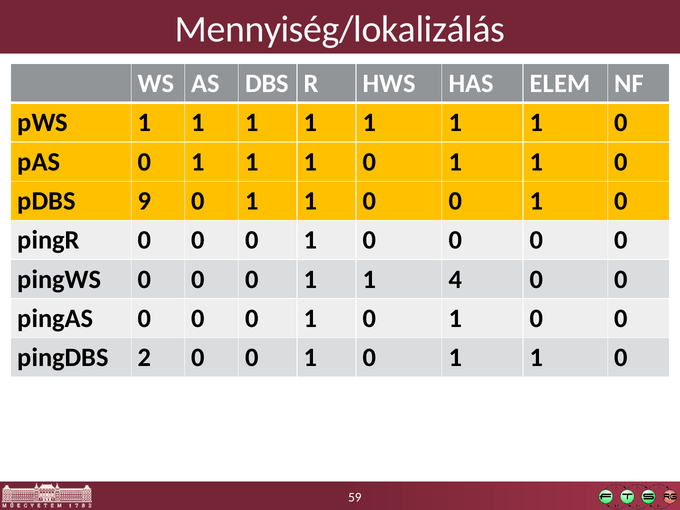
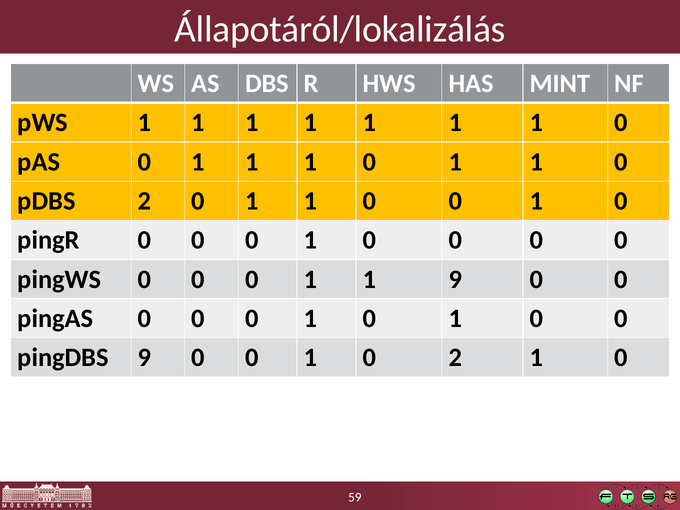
Mennyiség/lokalizálás: Mennyiség/lokalizálás -> Állapotáról/lokalizálás
ELEM: ELEM -> MINT
pDBS 9: 9 -> 2
1 4: 4 -> 9
pingDBS 2: 2 -> 9
1 at (455, 358): 1 -> 2
